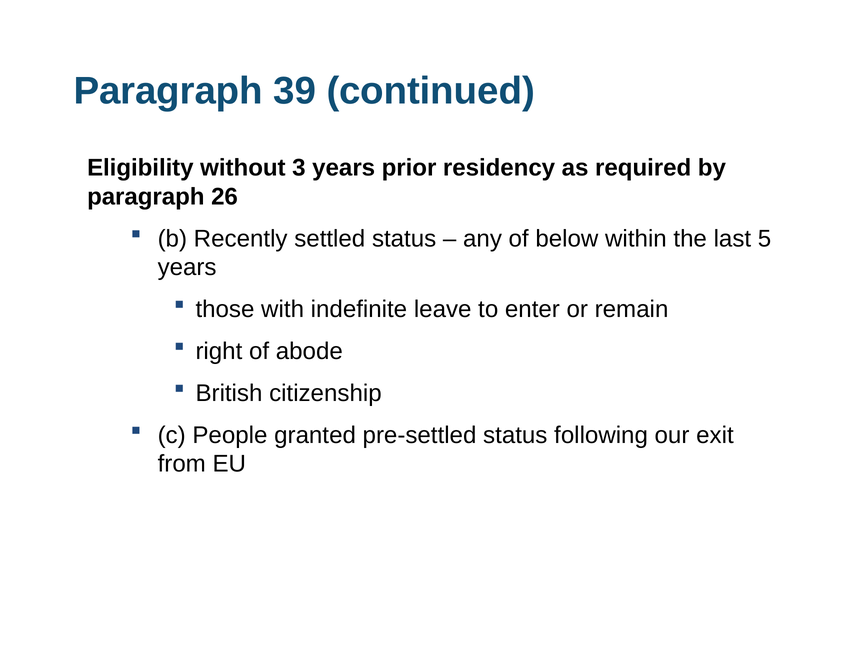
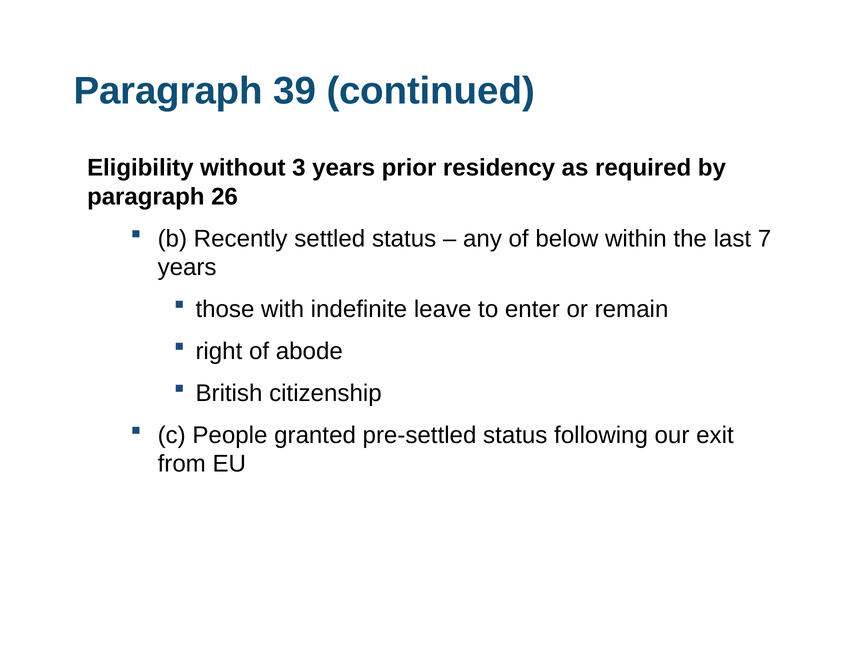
5: 5 -> 7
